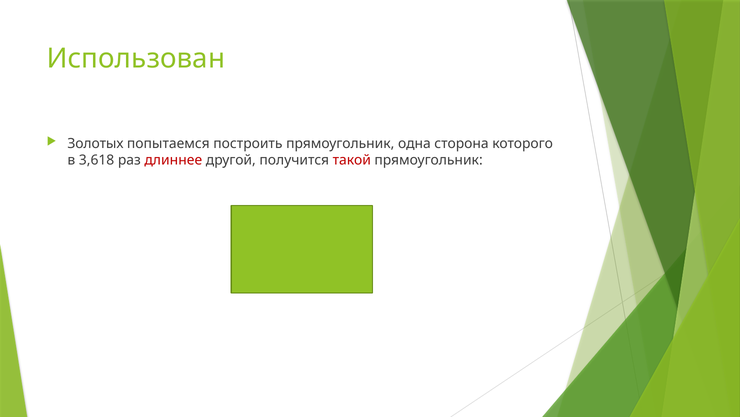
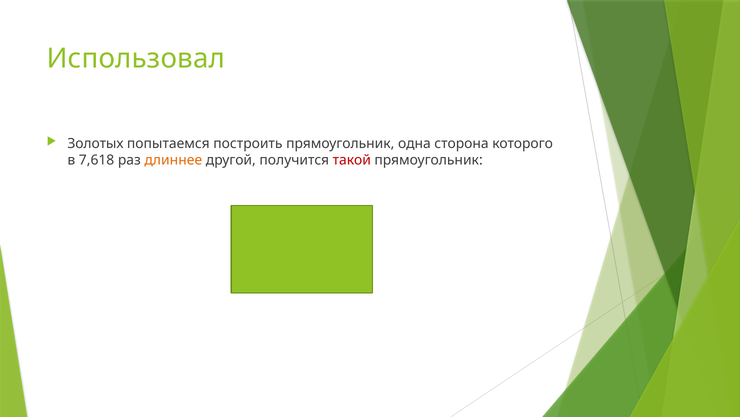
Использован: Использован -> Использовал
3,618: 3,618 -> 7,618
длиннее colour: red -> orange
